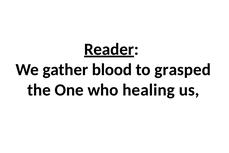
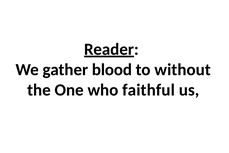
grasped: grasped -> without
healing: healing -> faithful
